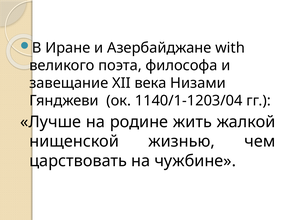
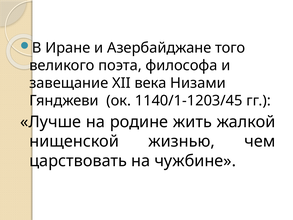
with: with -> того
1140/1-1203/04: 1140/1-1203/04 -> 1140/1-1203/45
